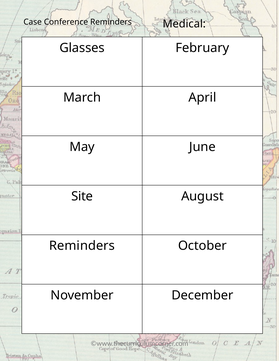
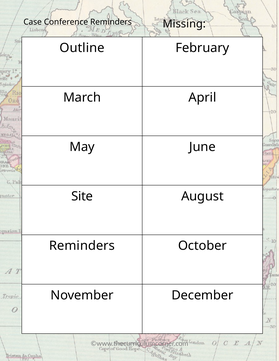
Medical: Medical -> Missing
Glasses: Glasses -> Outline
